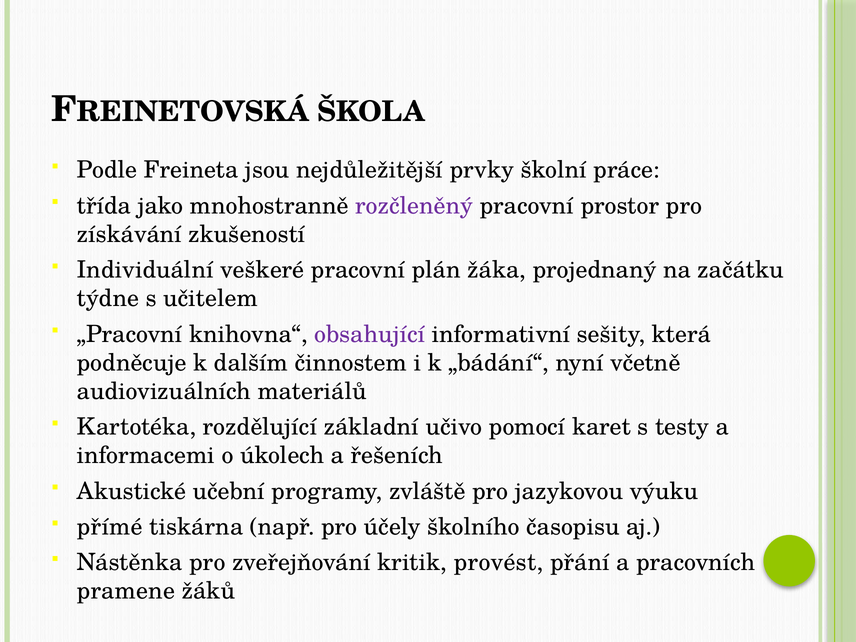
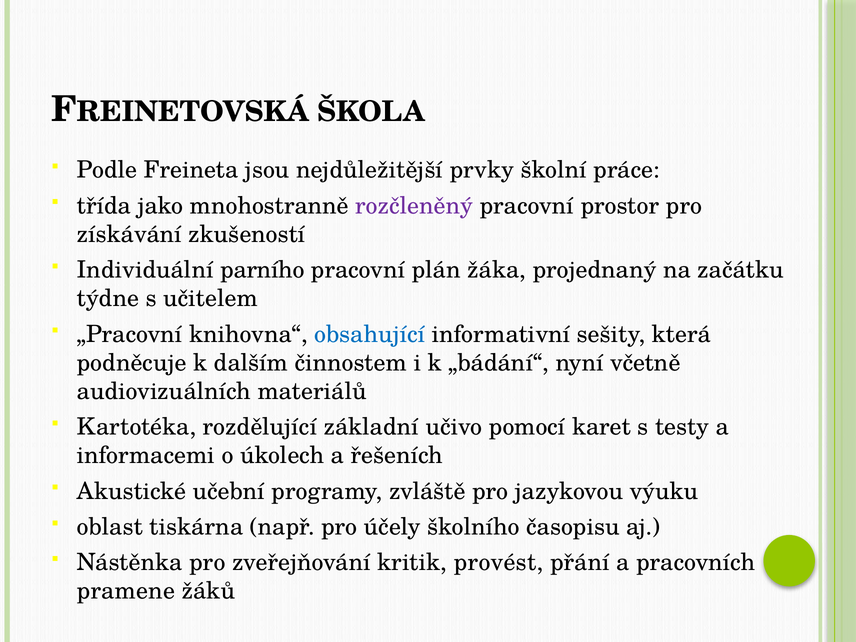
veškeré: veškeré -> parního
obsahující colour: purple -> blue
přímé: přímé -> oblast
